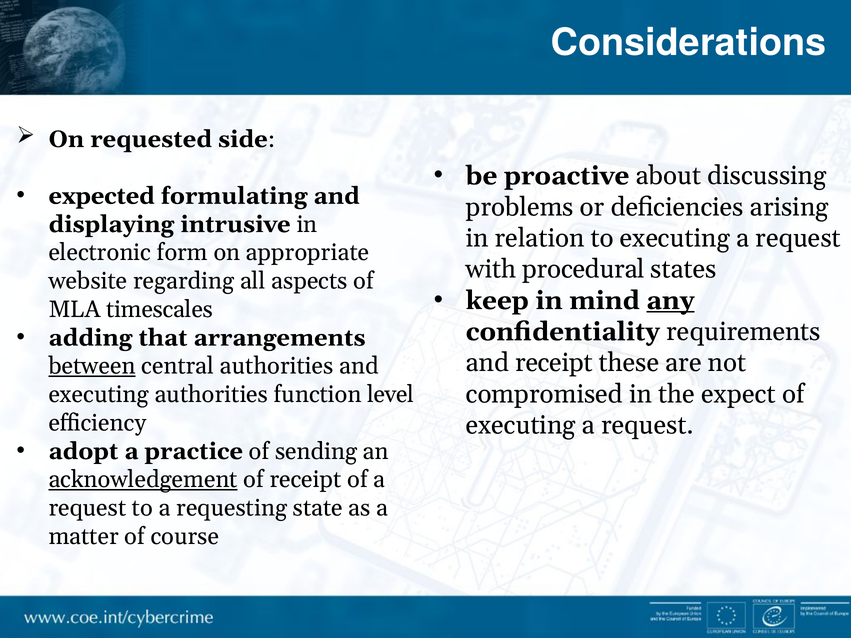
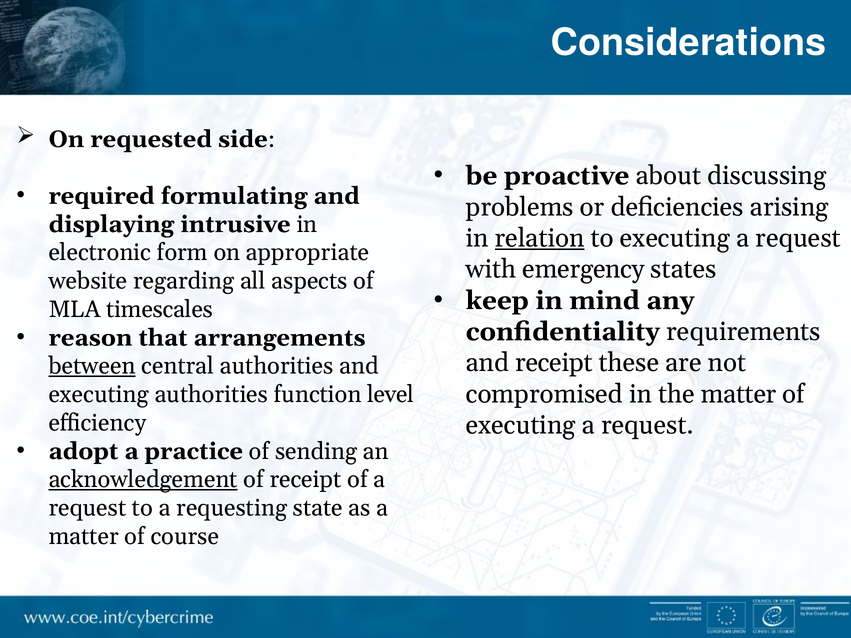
expected: expected -> required
relation underline: none -> present
procedural: procedural -> emergency
any underline: present -> none
adding: adding -> reason
the expect: expect -> matter
